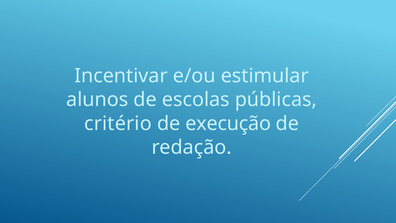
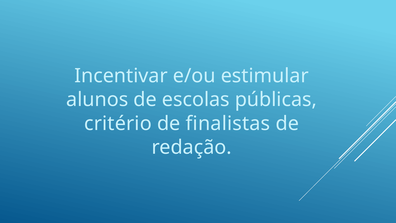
execução: execução -> finalistas
